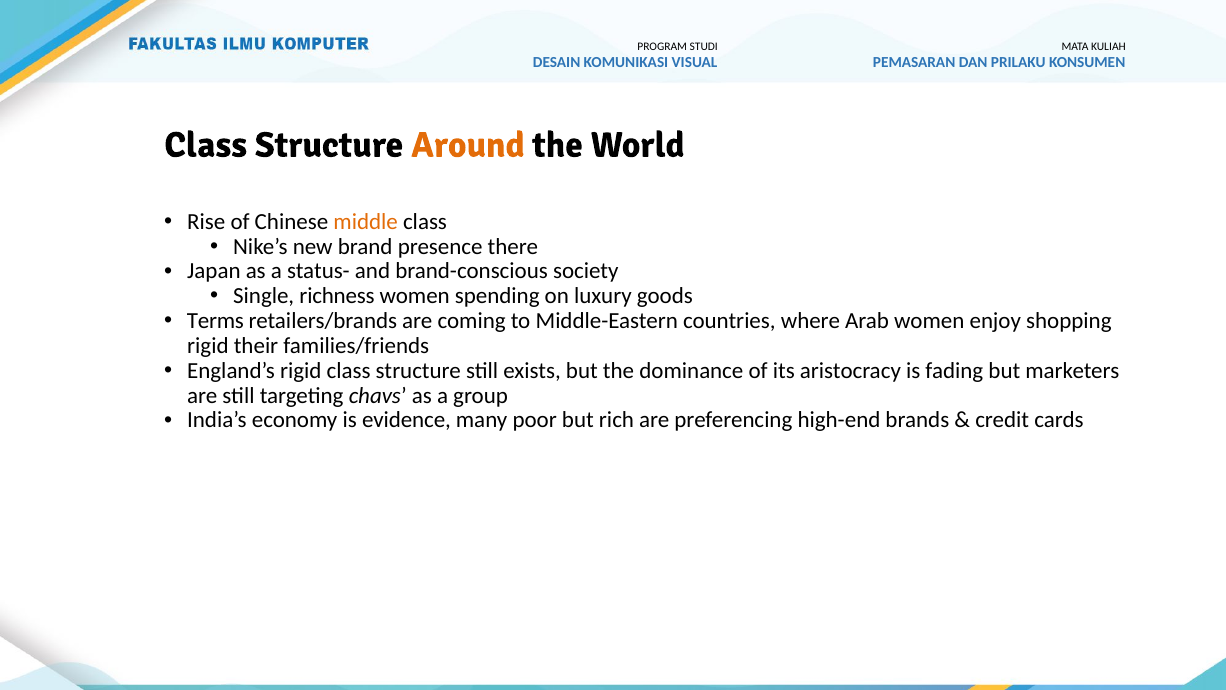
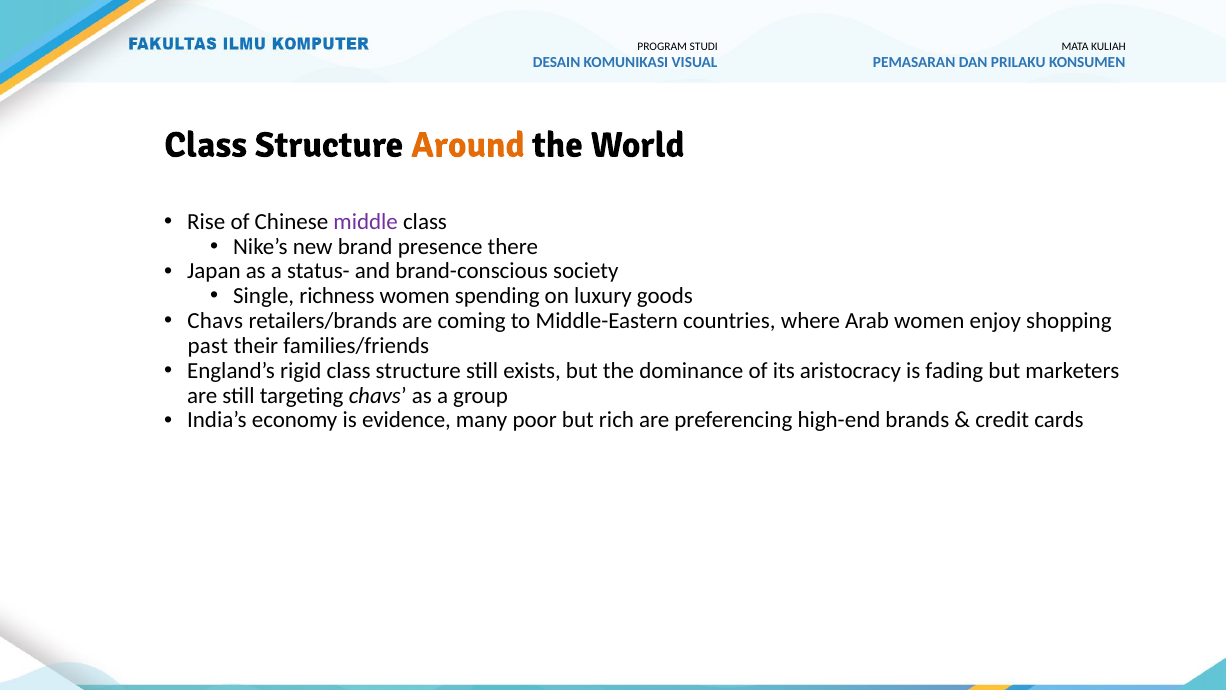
middle colour: orange -> purple
Terms at (215, 321): Terms -> Chavs
rigid at (208, 346): rigid -> past
